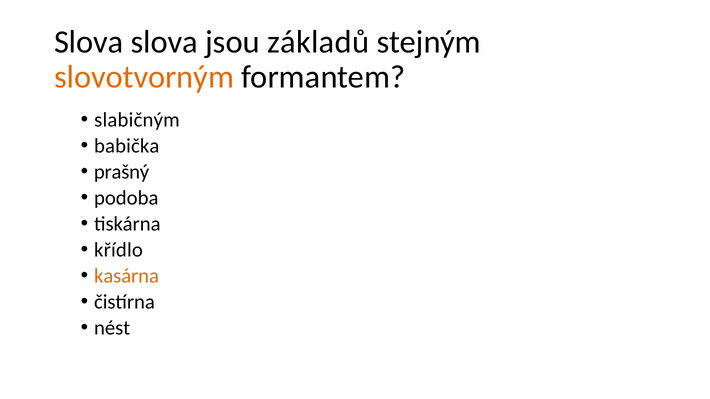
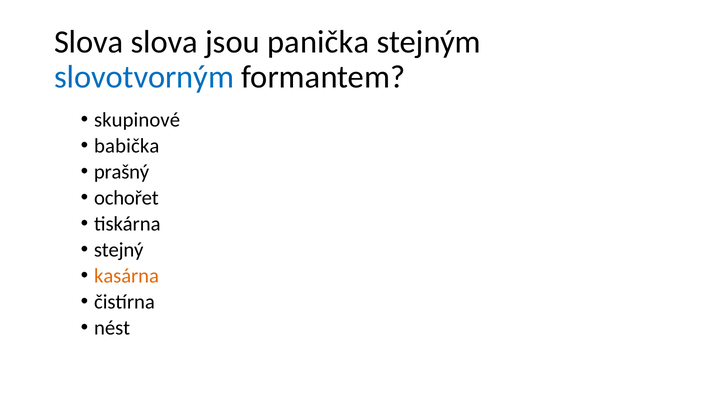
základů: základů -> panička
slovotvorným colour: orange -> blue
slabičným: slabičným -> skupinové
podoba: podoba -> ochořet
křídlo: křídlo -> stejný
